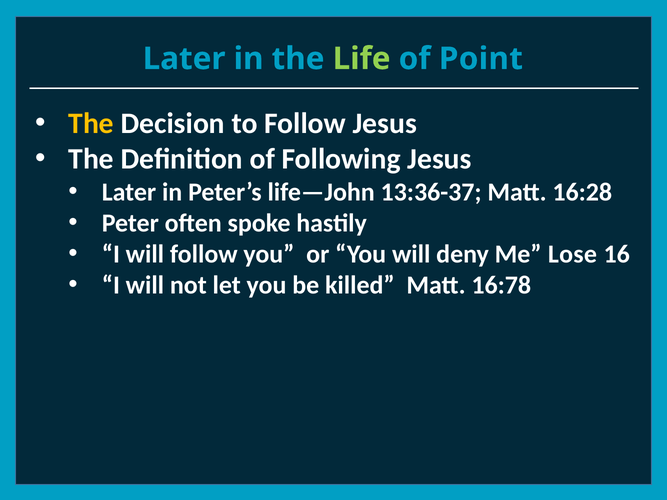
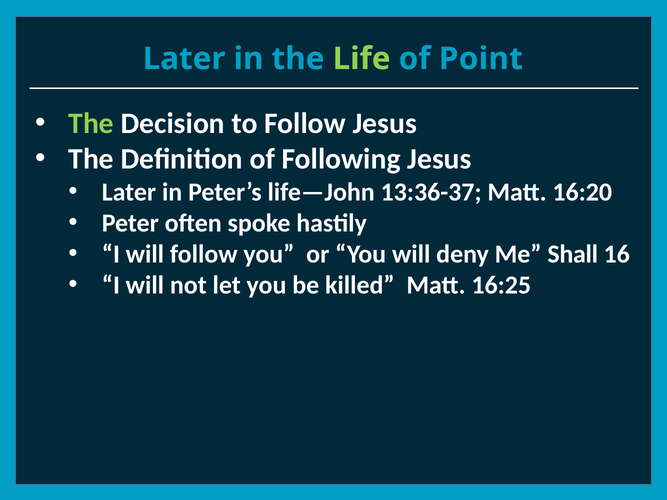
The at (91, 123) colour: yellow -> light green
16:28: 16:28 -> 16:20
Lose: Lose -> Shall
16:78: 16:78 -> 16:25
